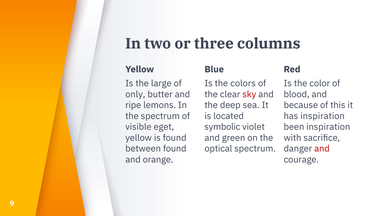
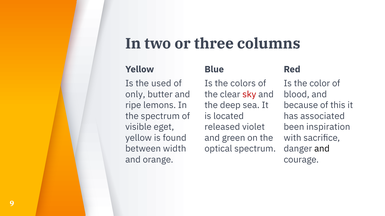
large: large -> used
has inspiration: inspiration -> associated
symbolic: symbolic -> released
between found: found -> width
and at (322, 149) colour: red -> black
